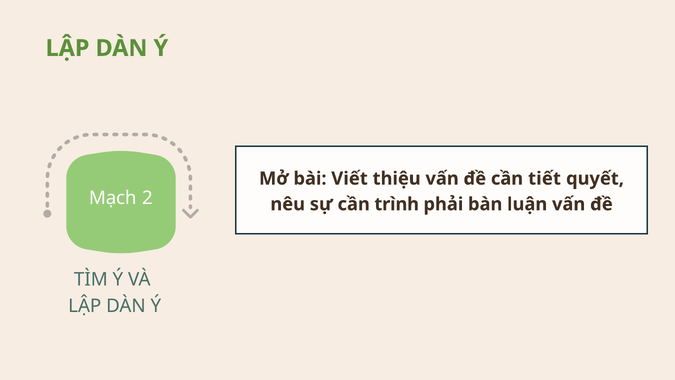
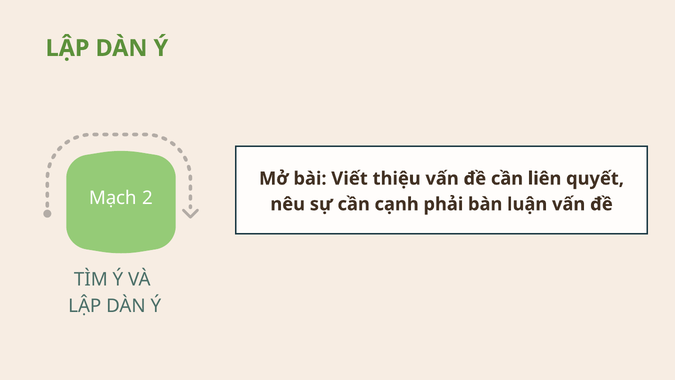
tiết: tiết -> liên
trình: trình -> cạnh
